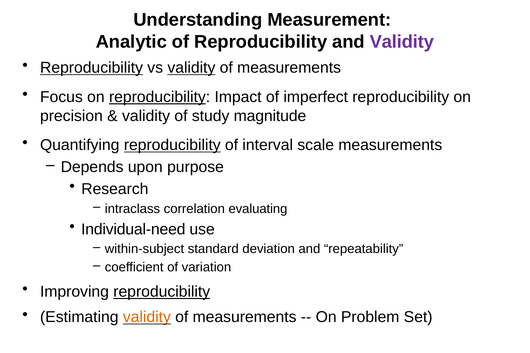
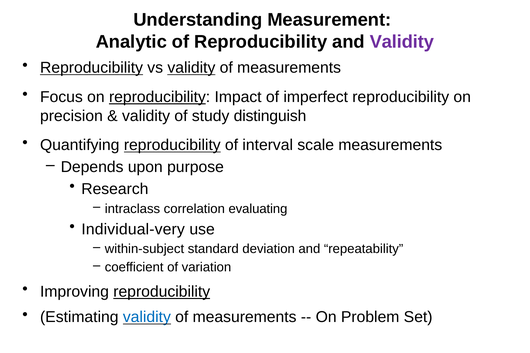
magnitude: magnitude -> distinguish
Individual-need: Individual-need -> Individual-very
validity at (147, 317) colour: orange -> blue
